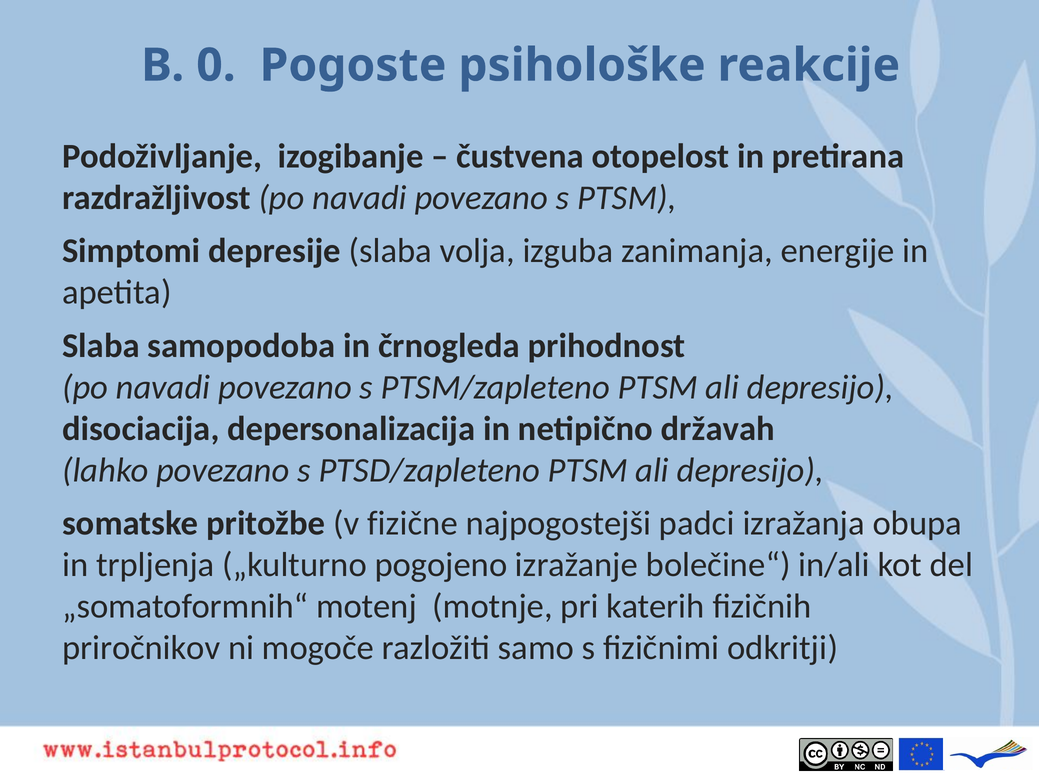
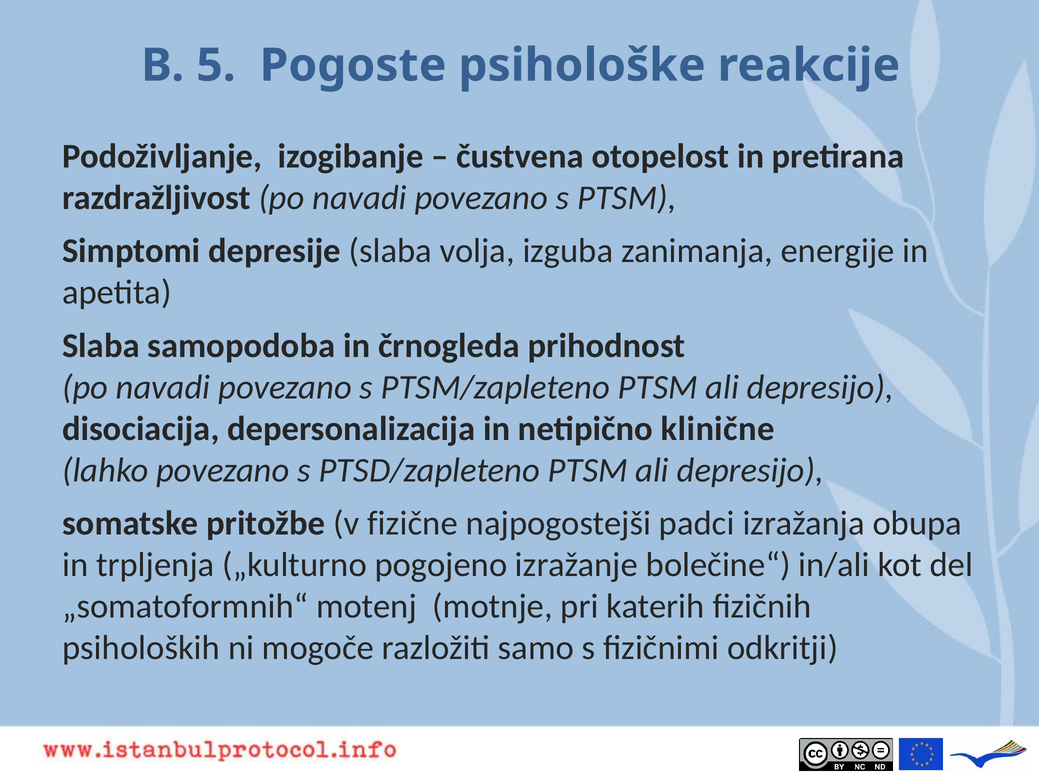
0: 0 -> 5
državah: državah -> klinične
priročnikov: priročnikov -> psiholoških
